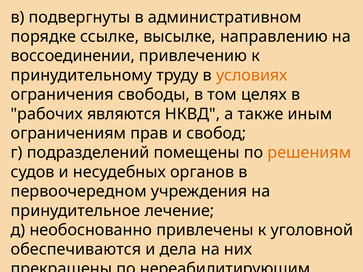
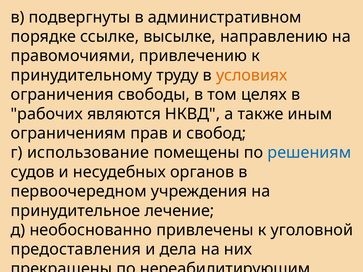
воссоединении: воссоединении -> правомочиями
подразделений: подразделений -> использование
решениям colour: orange -> blue
обеспечиваются: обеспечиваются -> предоставления
